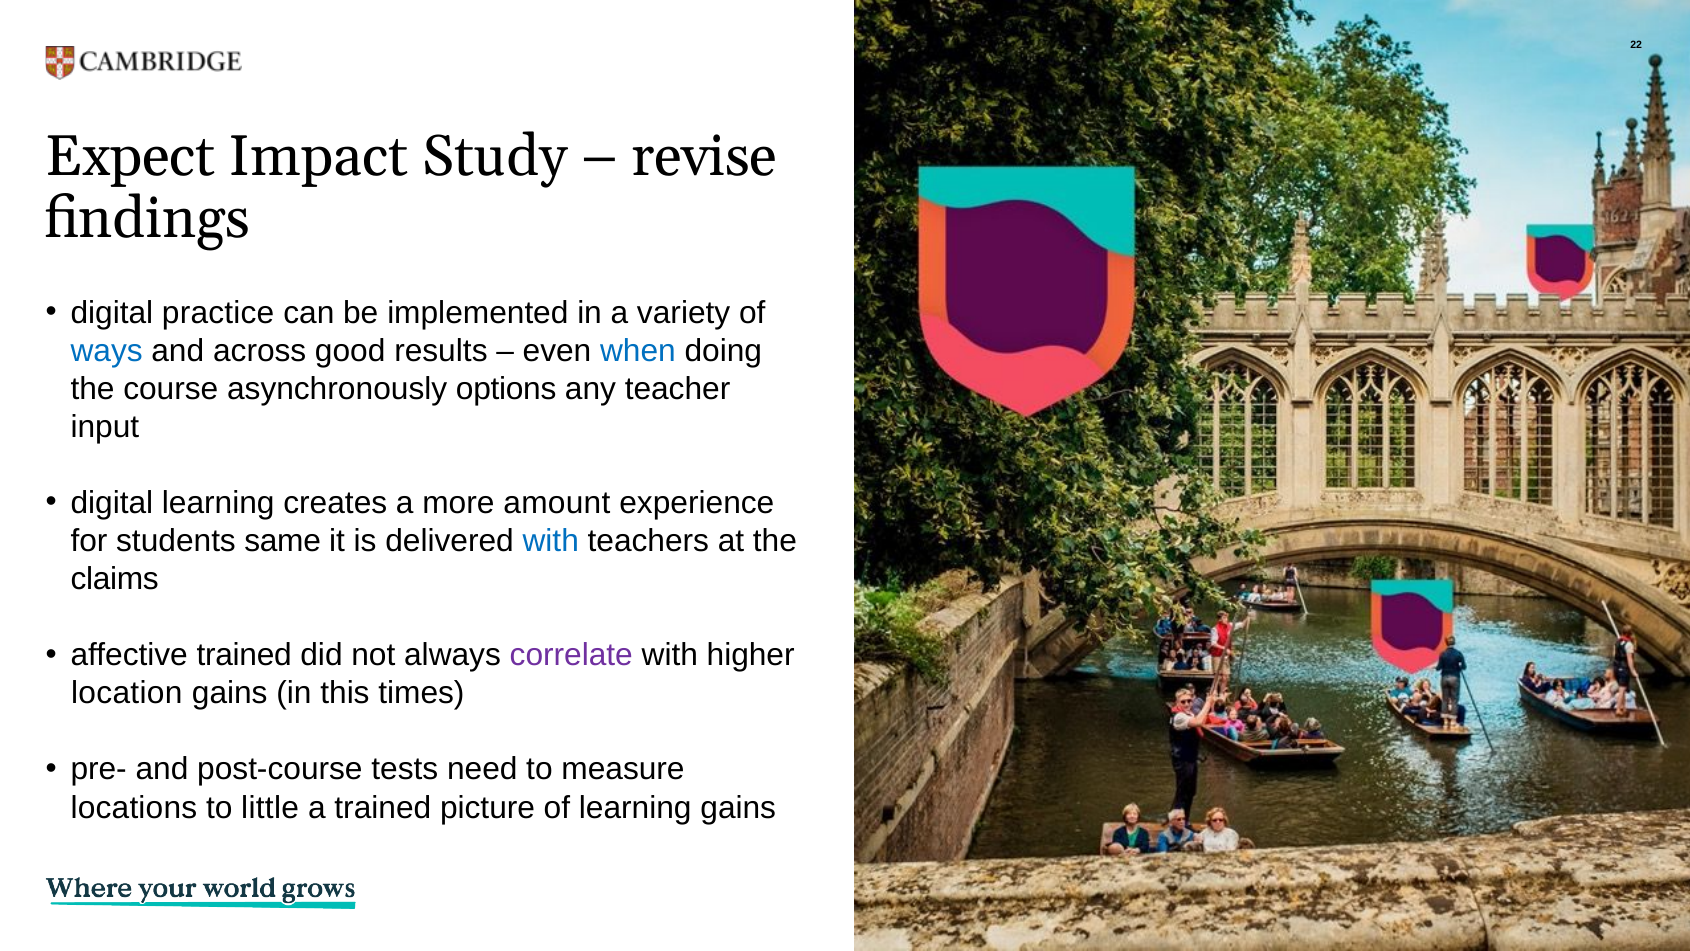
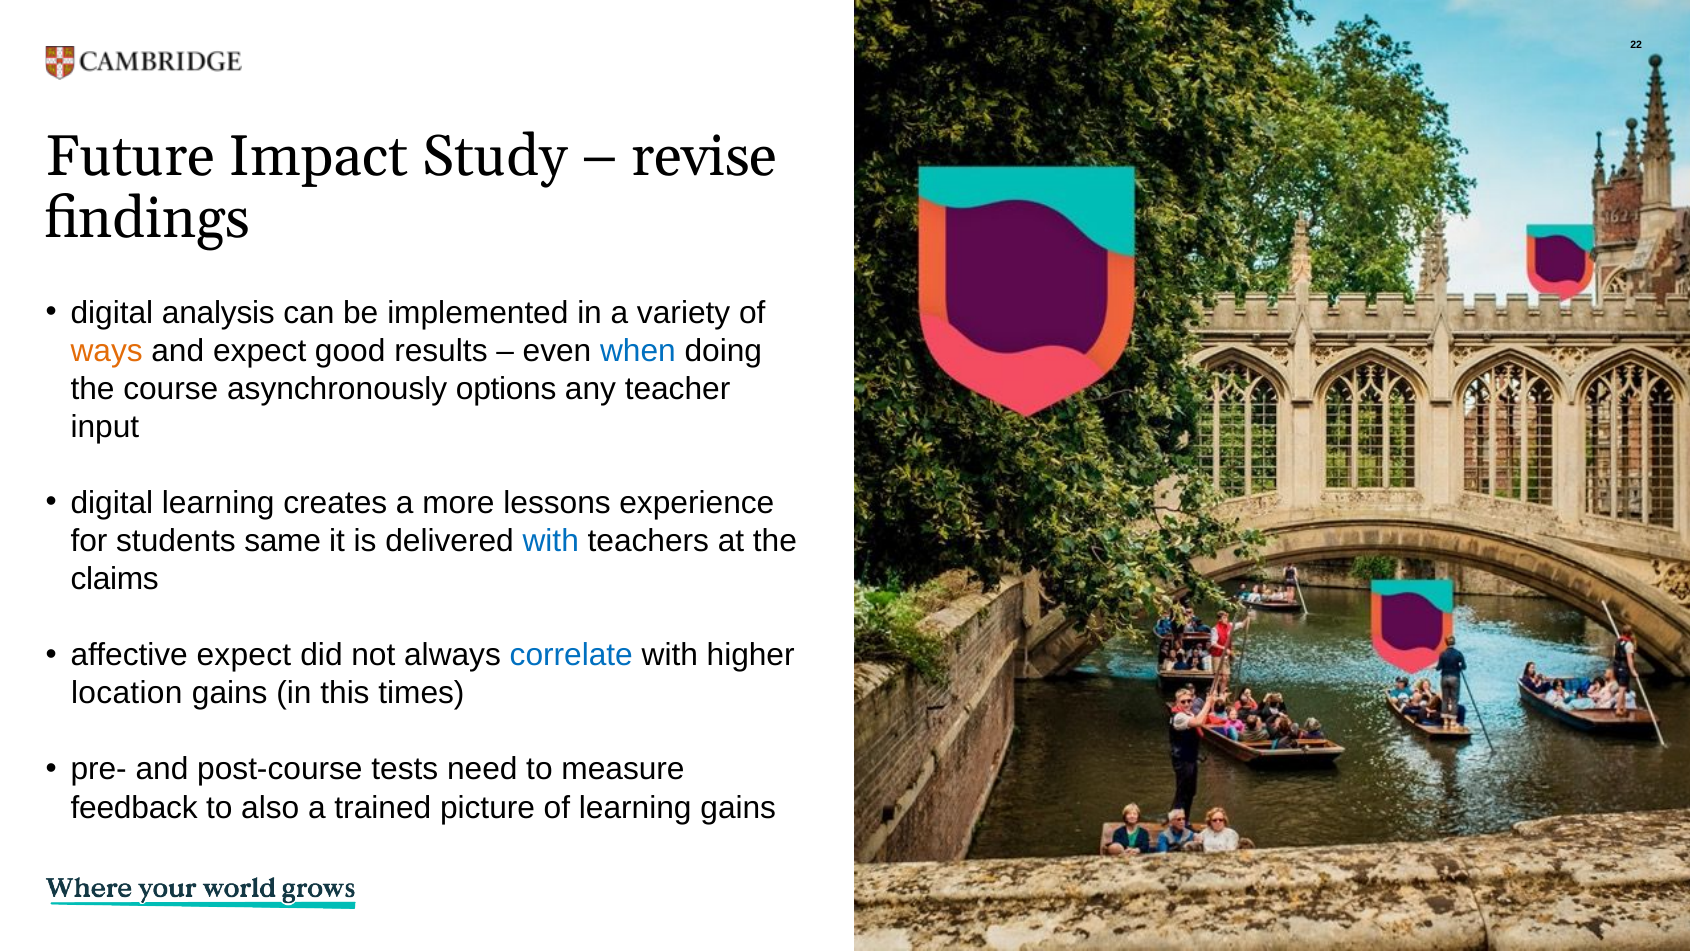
Expect: Expect -> Future
practice: practice -> analysis
ways colour: blue -> orange
and across: across -> expect
amount: amount -> lessons
affective trained: trained -> expect
correlate colour: purple -> blue
locations: locations -> feedback
little: little -> also
